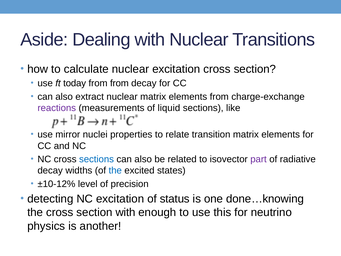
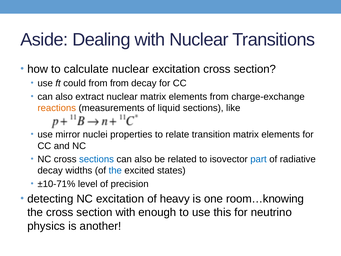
today: today -> could
reactions colour: purple -> orange
part colour: purple -> blue
±10-12%: ±10-12% -> ±10-71%
status: status -> heavy
done…knowing: done…knowing -> room…knowing
